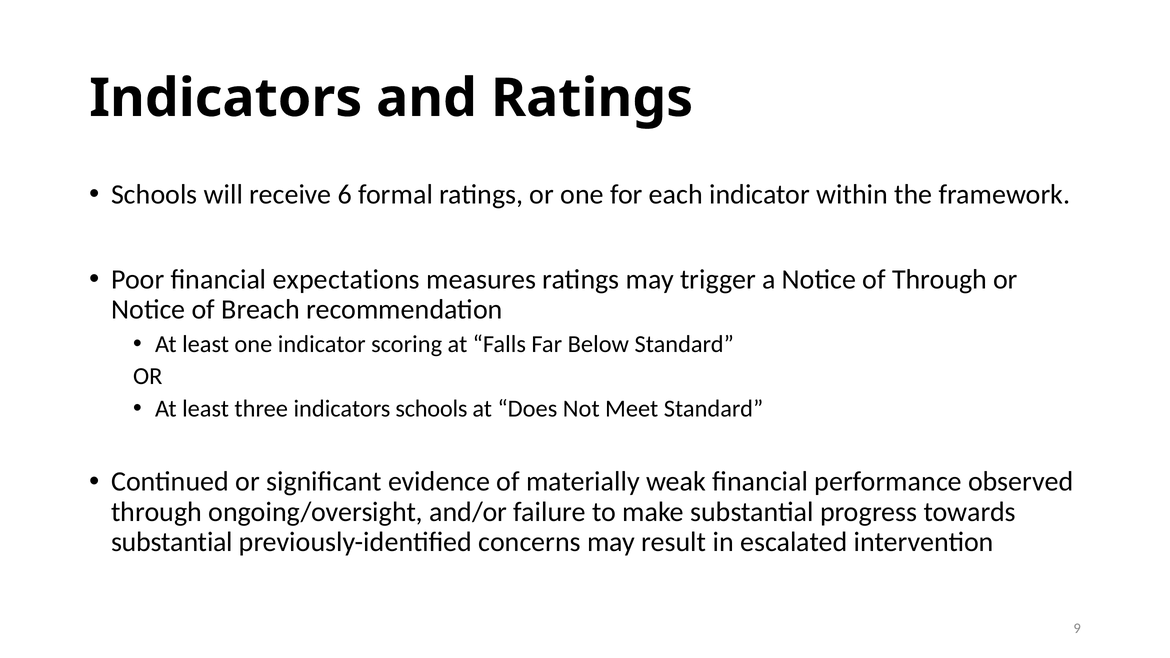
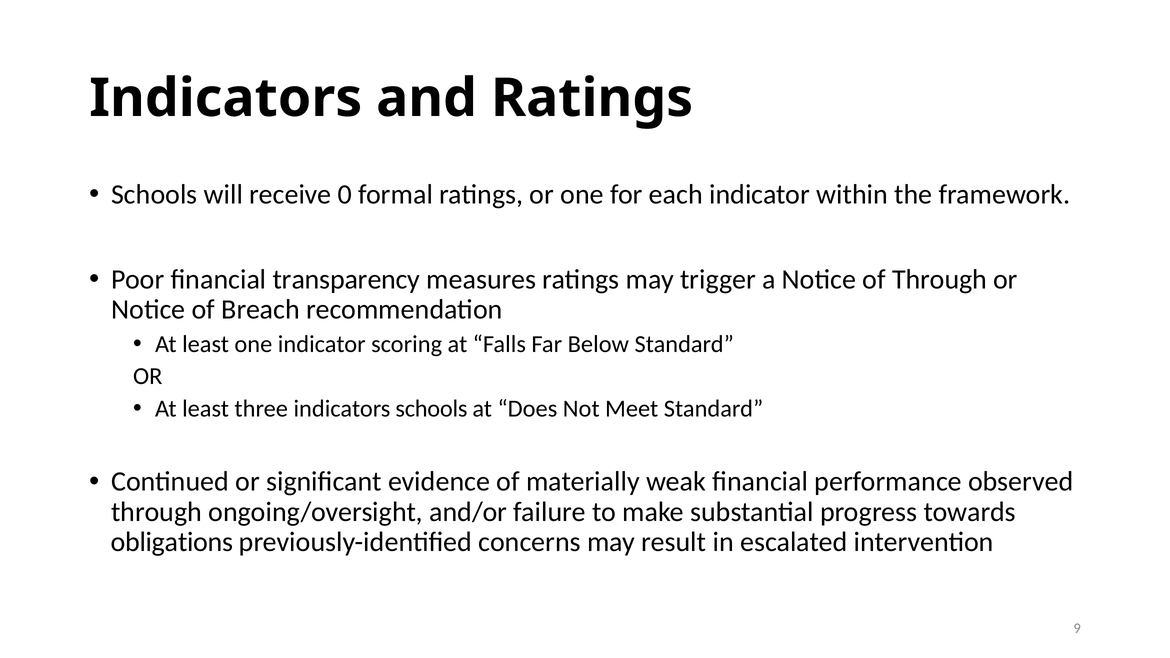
6: 6 -> 0
expectations: expectations -> transparency
substantial at (172, 542): substantial -> obligations
